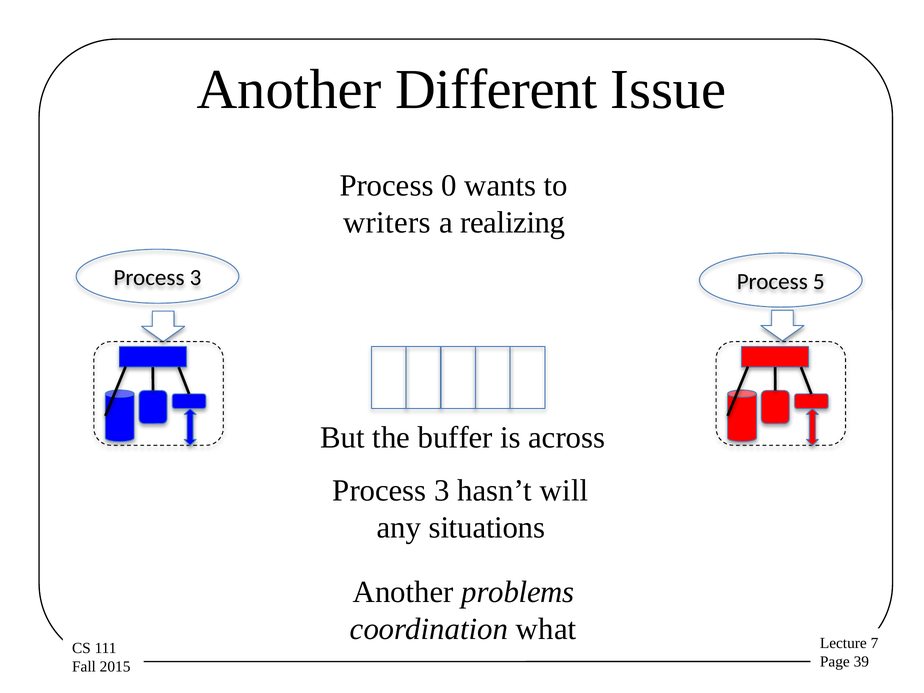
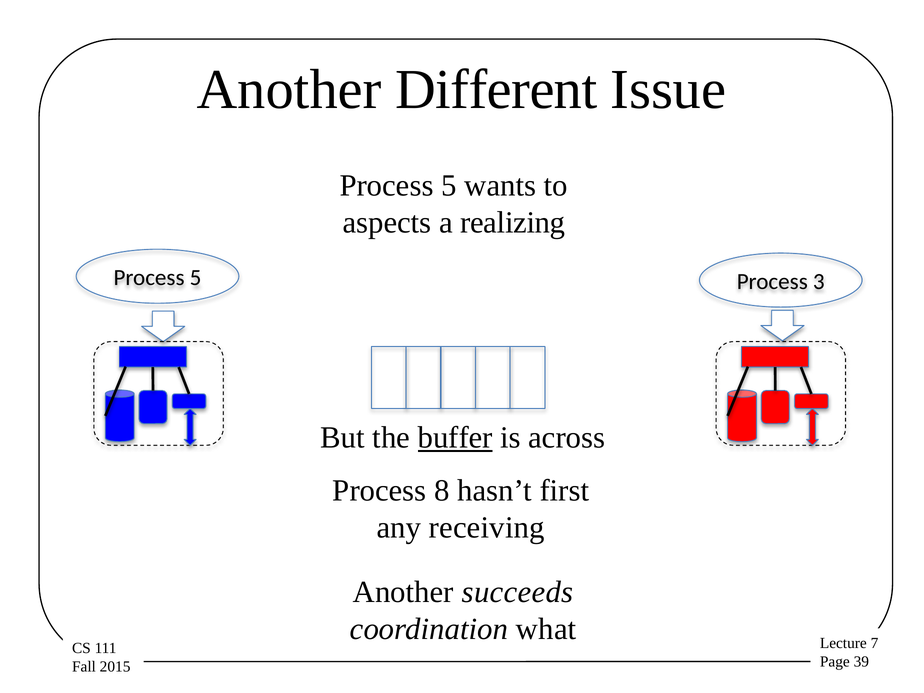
0 at (449, 186): 0 -> 5
writers: writers -> aspects
3 at (196, 278): 3 -> 5
5: 5 -> 3
buffer underline: none -> present
3 at (442, 490): 3 -> 8
will: will -> first
situations: situations -> receiving
problems: problems -> succeeds
